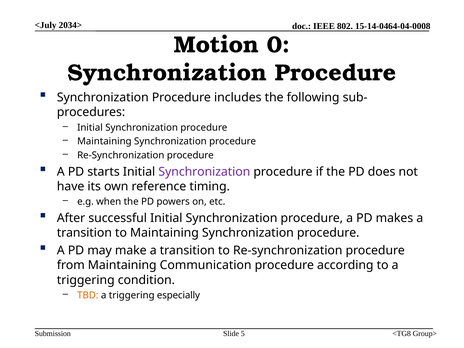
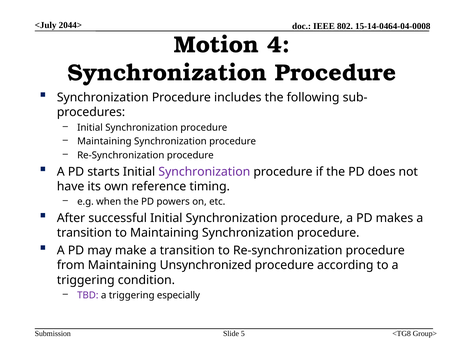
2034>: 2034> -> 2044>
0: 0 -> 4
Communication: Communication -> Unsynchronized
TBD colour: orange -> purple
